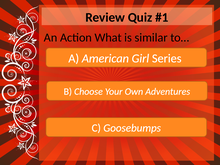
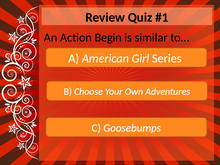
What: What -> Begin
